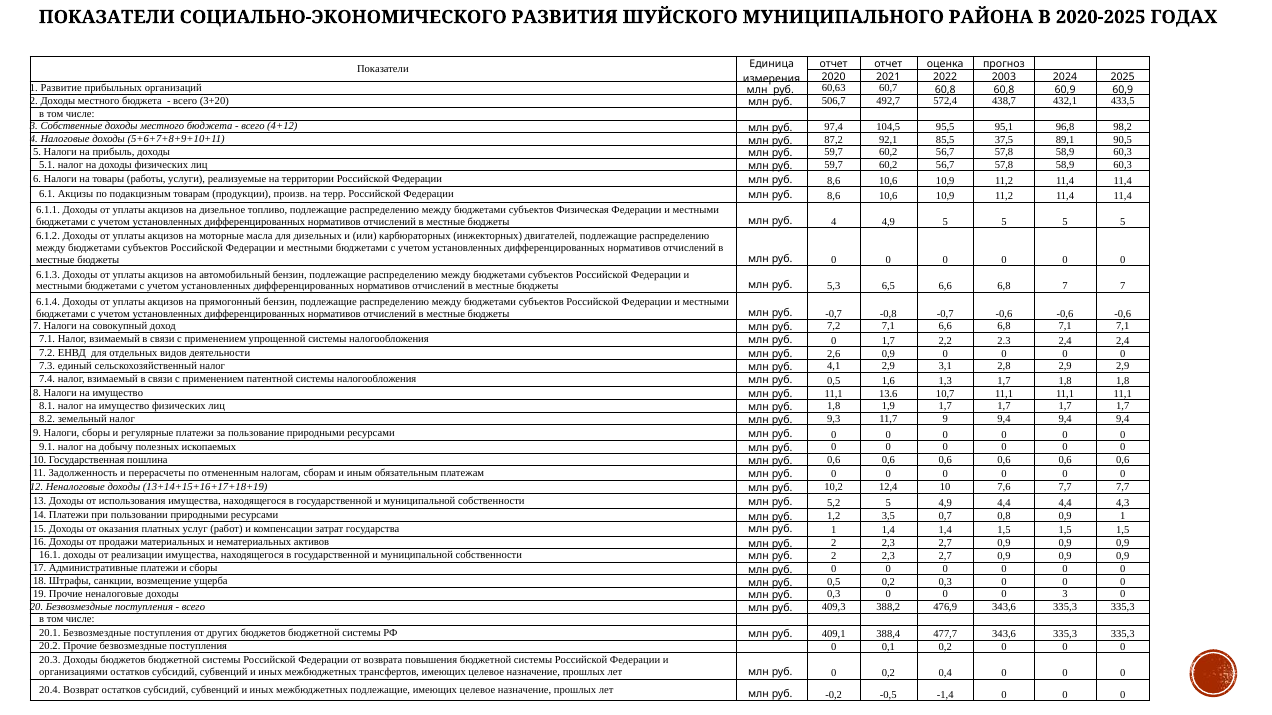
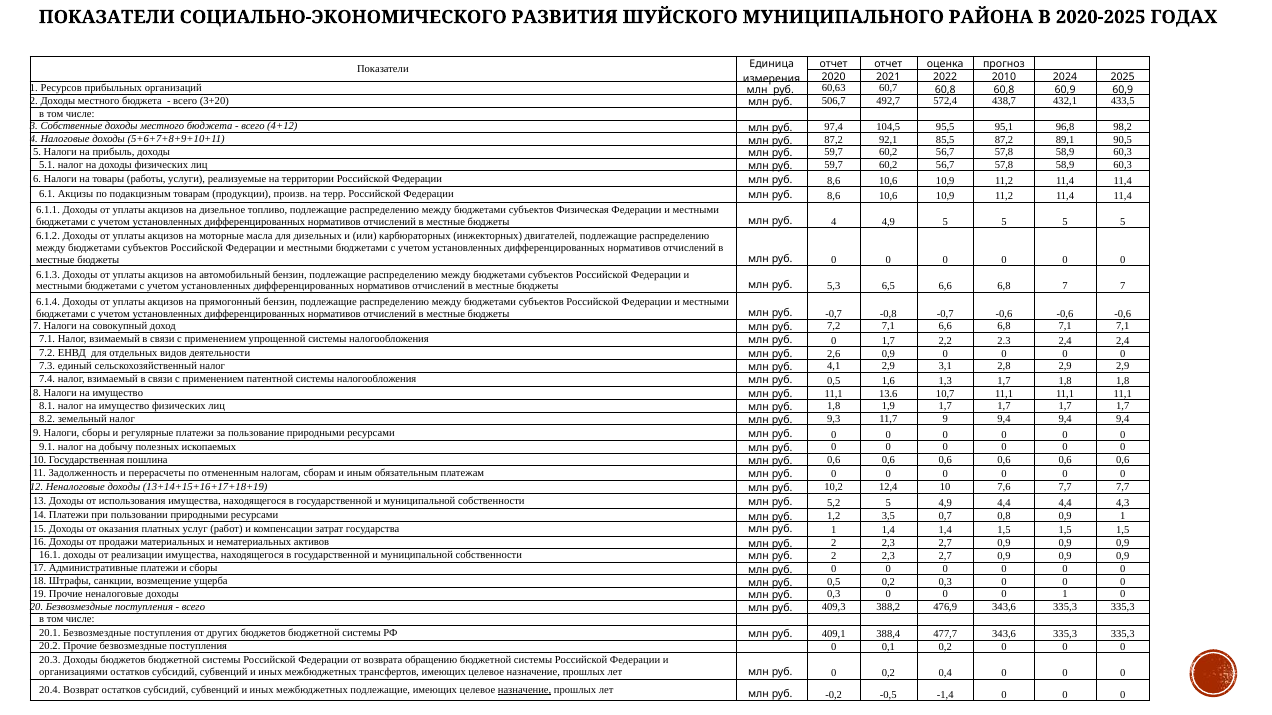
2003: 2003 -> 2010
Развитие: Развитие -> Ресурсов
85,5 37,5: 37,5 -> 87,2
0 3: 3 -> 1
повышения: повышения -> обращению
назначение at (525, 690) underline: none -> present
